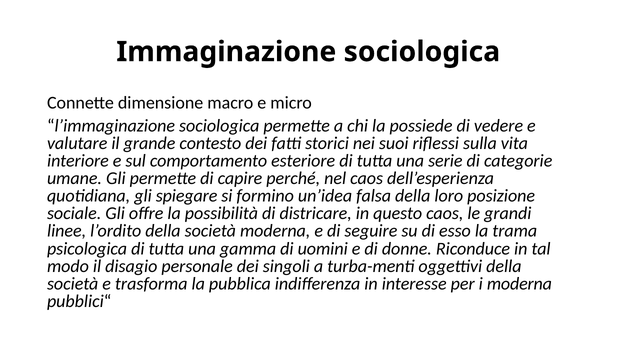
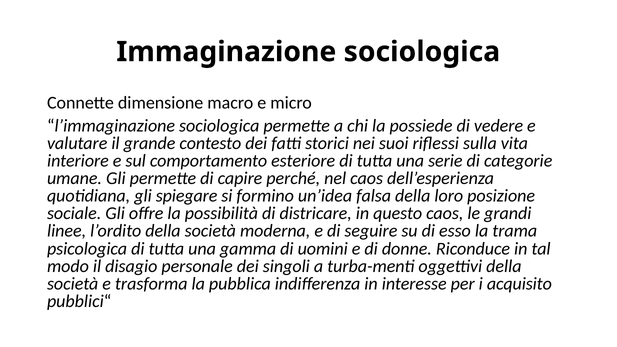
i moderna: moderna -> acquisito
